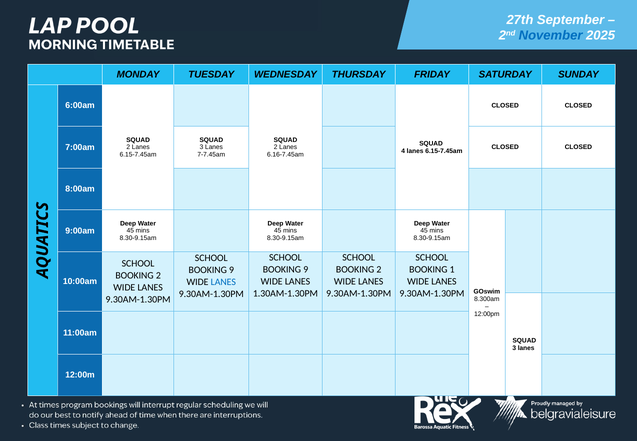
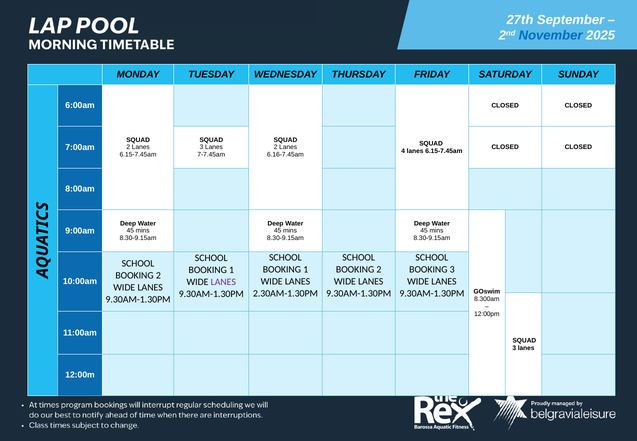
9 at (306, 269): 9 -> 1
BOOKING 1: 1 -> 3
9 at (232, 270): 9 -> 1
LANES at (223, 282) colour: blue -> purple
1.30AM-1.30PM: 1.30AM-1.30PM -> 2.30AM-1.30PM
